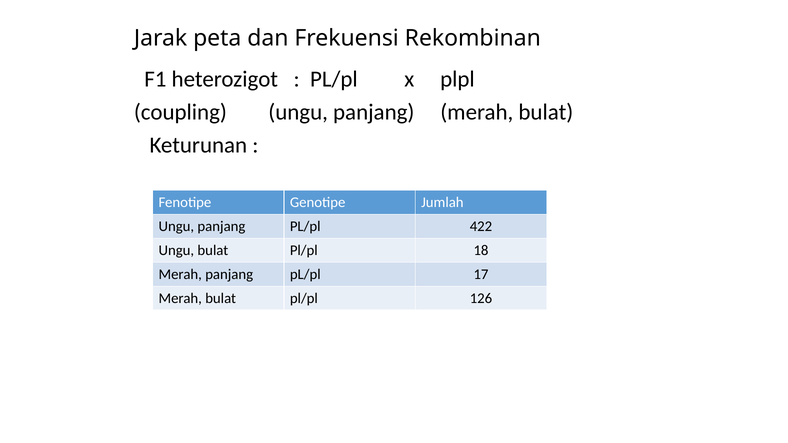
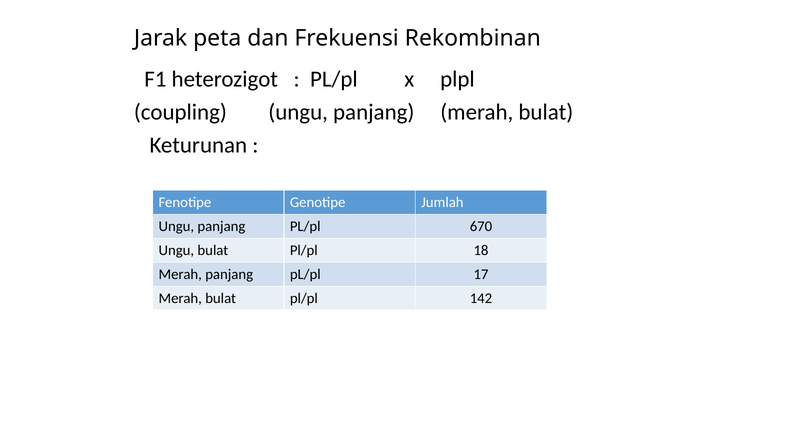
422: 422 -> 670
126: 126 -> 142
